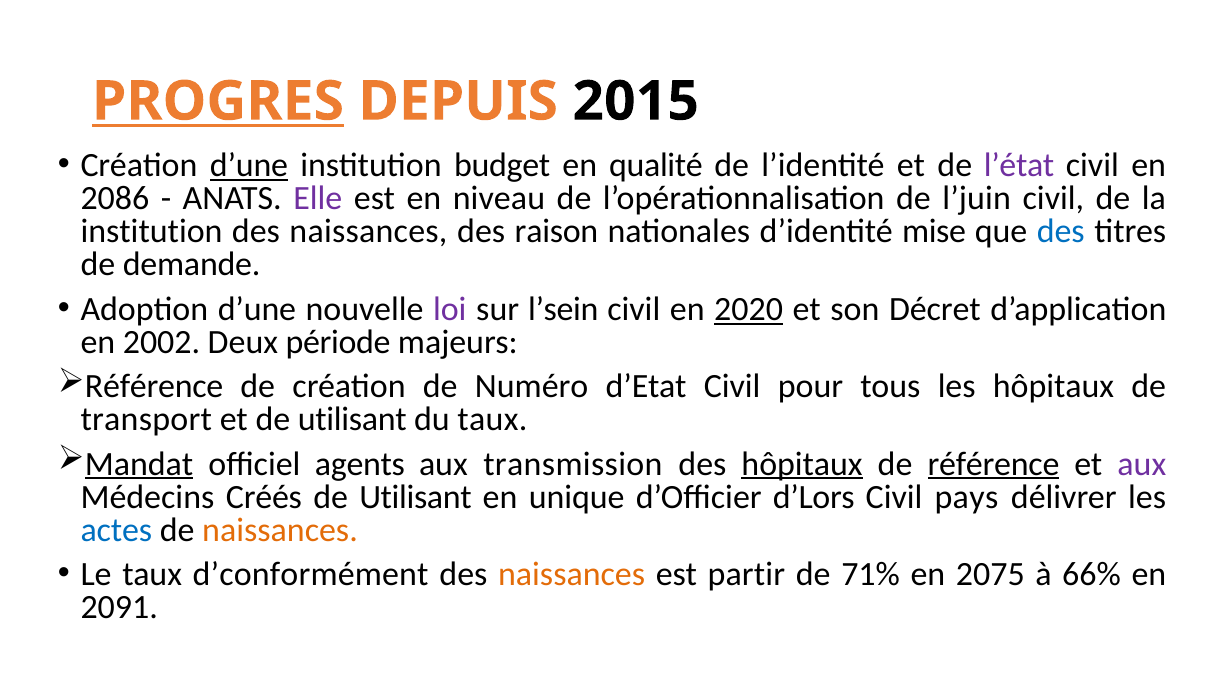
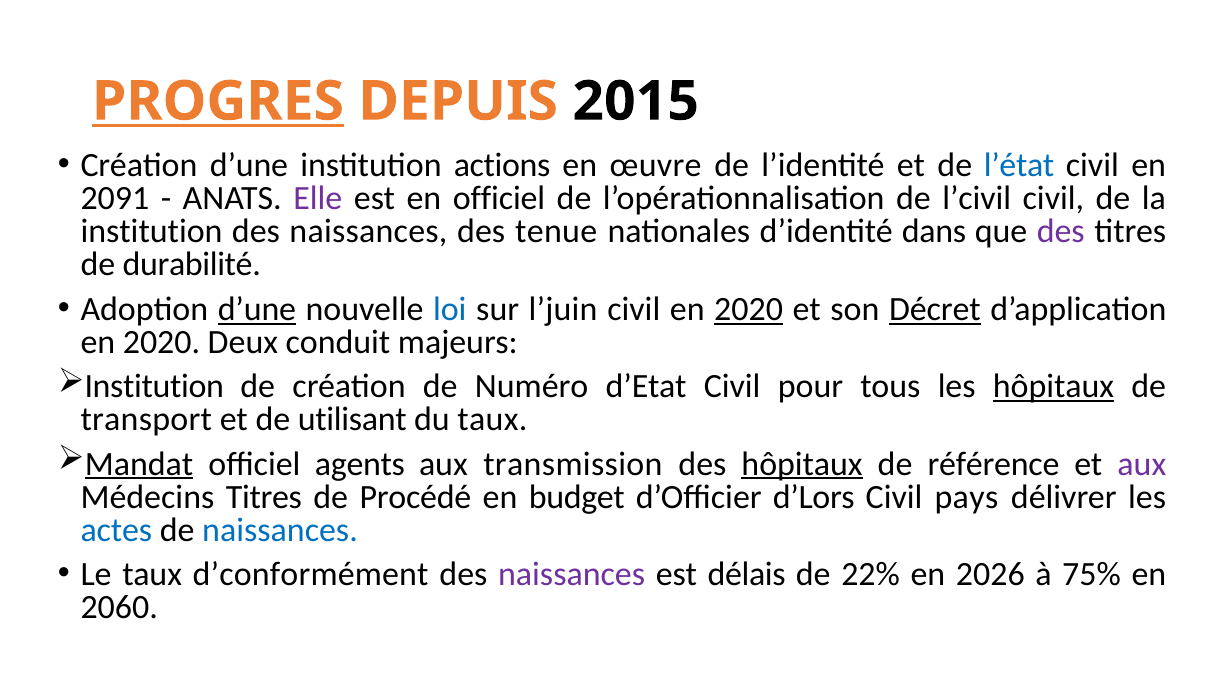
d’une at (249, 166) underline: present -> none
budget: budget -> actions
qualité: qualité -> œuvre
l’état colour: purple -> blue
2086: 2086 -> 2091
en niveau: niveau -> officiel
l’juin: l’juin -> l’civil
raison: raison -> tenue
mise: mise -> dans
des at (1061, 232) colour: blue -> purple
demande: demande -> durabilité
d’une at (257, 309) underline: none -> present
loi colour: purple -> blue
l’sein: l’sein -> l’juin
Décret underline: none -> present
2002 at (162, 342): 2002 -> 2020
période: période -> conduit
Référence at (154, 386): Référence -> Institution
hôpitaux at (1054, 386) underline: none -> present
référence at (993, 464) underline: present -> none
Médecins Créés: Créés -> Titres
Utilisant at (415, 497): Utilisant -> Procédé
unique: unique -> budget
naissances at (280, 530) colour: orange -> blue
naissances at (572, 574) colour: orange -> purple
partir: partir -> délais
71%: 71% -> 22%
2075: 2075 -> 2026
66%: 66% -> 75%
2091: 2091 -> 2060
